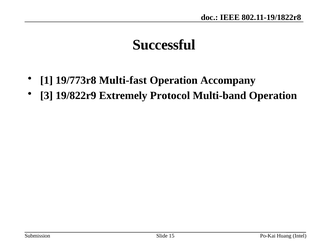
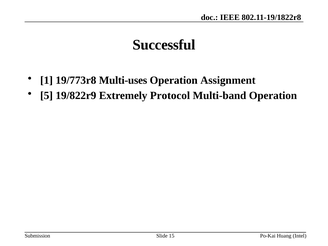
Multi-fast: Multi-fast -> Multi-uses
Accompany: Accompany -> Assignment
3: 3 -> 5
